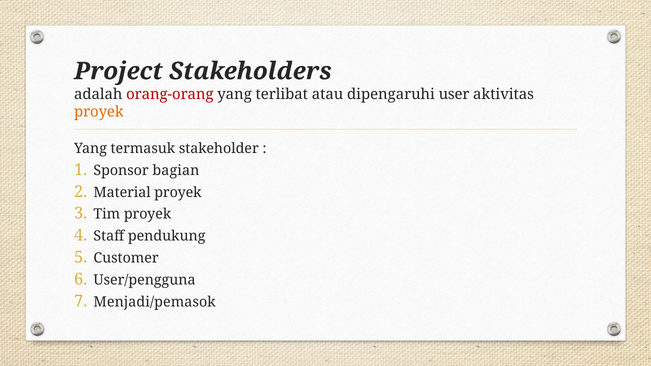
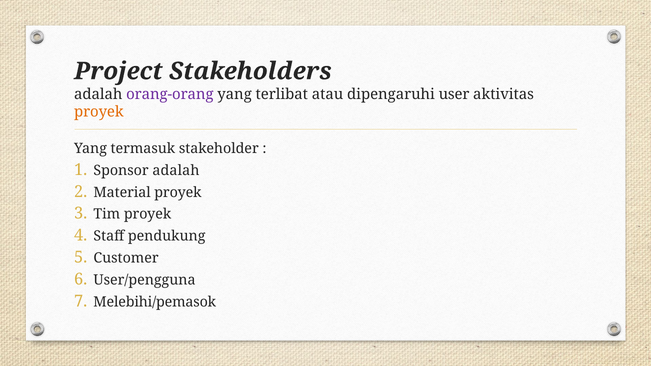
orang-orang colour: red -> purple
Sponsor bagian: bagian -> adalah
Menjadi/pemasok: Menjadi/pemasok -> Melebihi/pemasok
